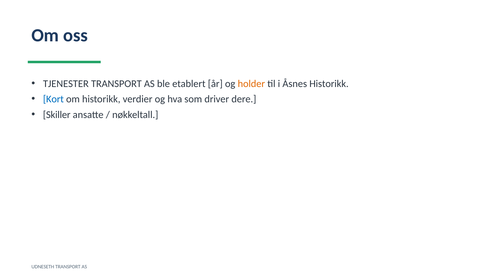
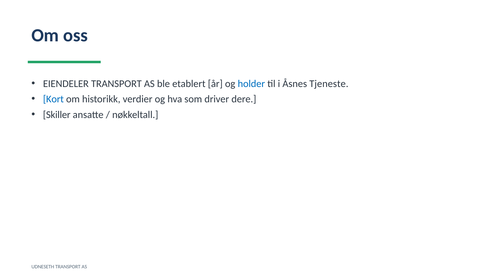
TJENESTER: TJENESTER -> EIENDELER
holder colour: orange -> blue
Åsnes Historikk: Historikk -> Tjeneste
